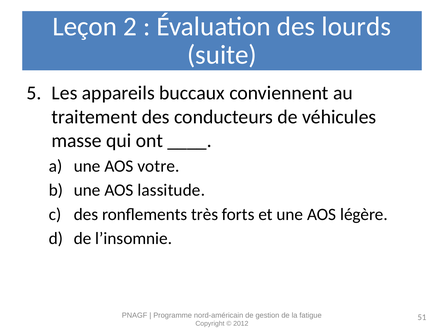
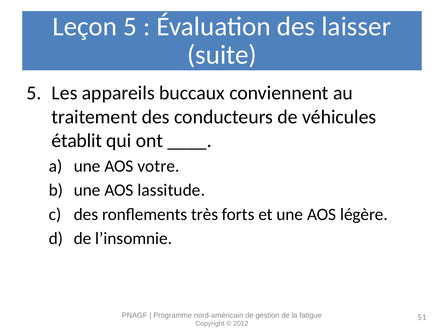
Leçon 2: 2 -> 5
lourds: lourds -> laisser
masse: masse -> établit
